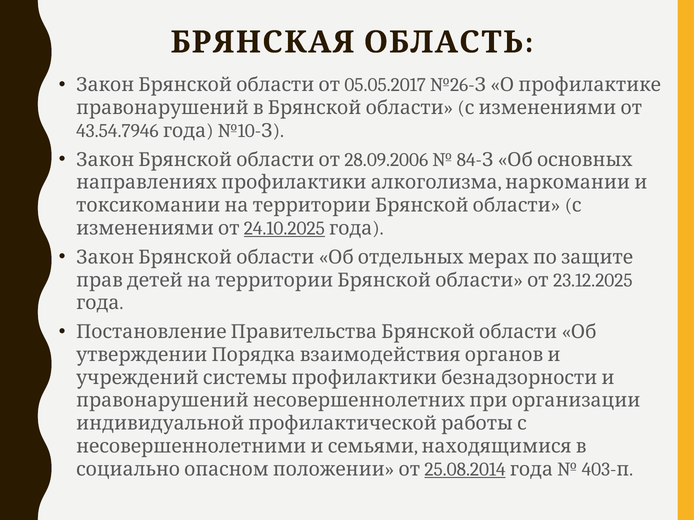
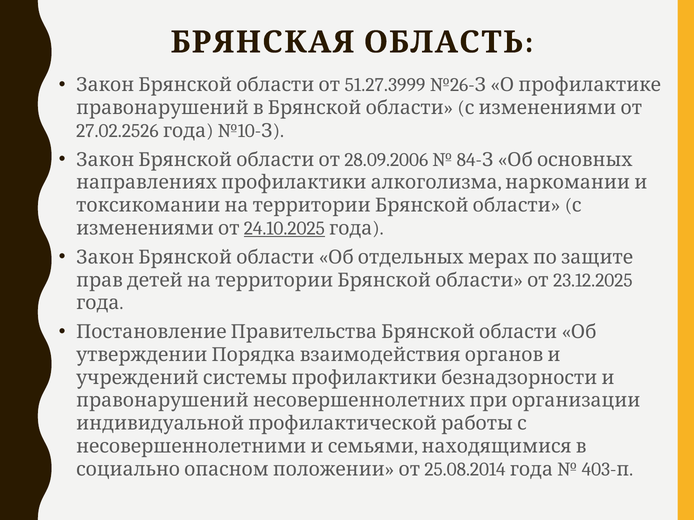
05.05.2017: 05.05.2017 -> 51.27.3999
43.54.7946: 43.54.7946 -> 27.02.2526
25.08.2014 underline: present -> none
